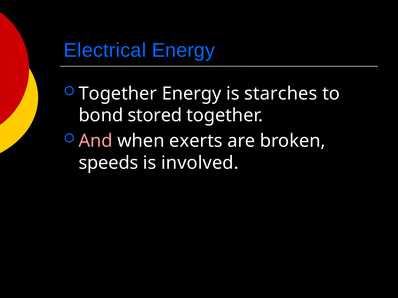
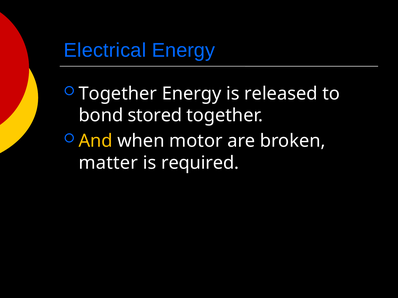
starches: starches -> released
And colour: pink -> yellow
exerts: exerts -> motor
speeds: speeds -> matter
involved: involved -> required
